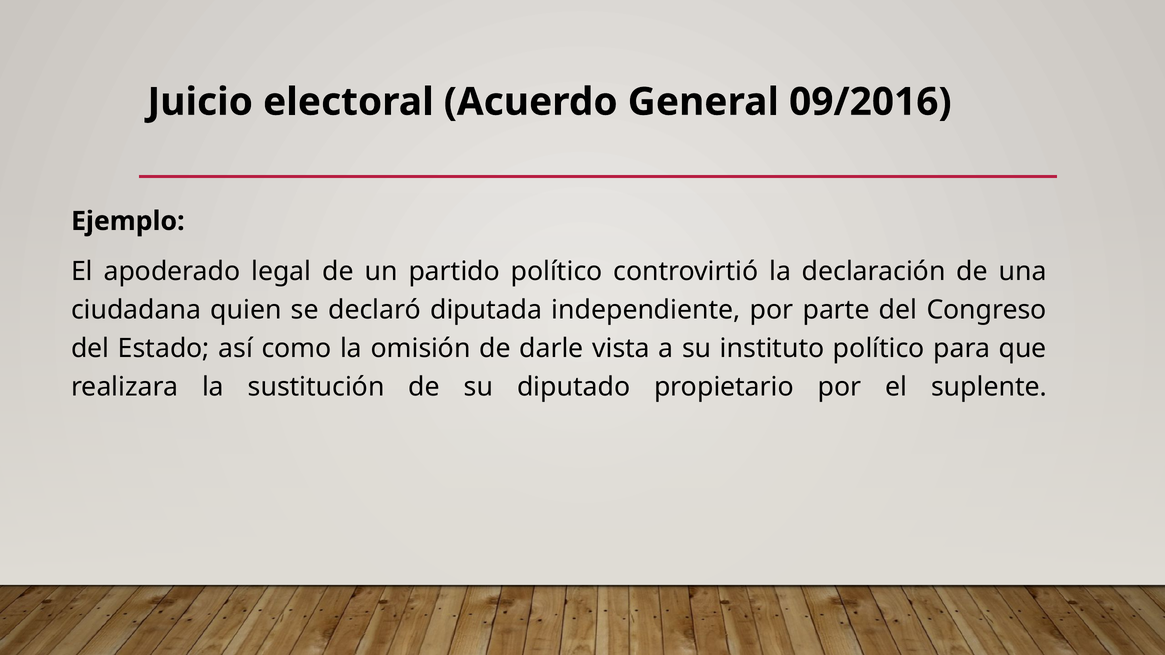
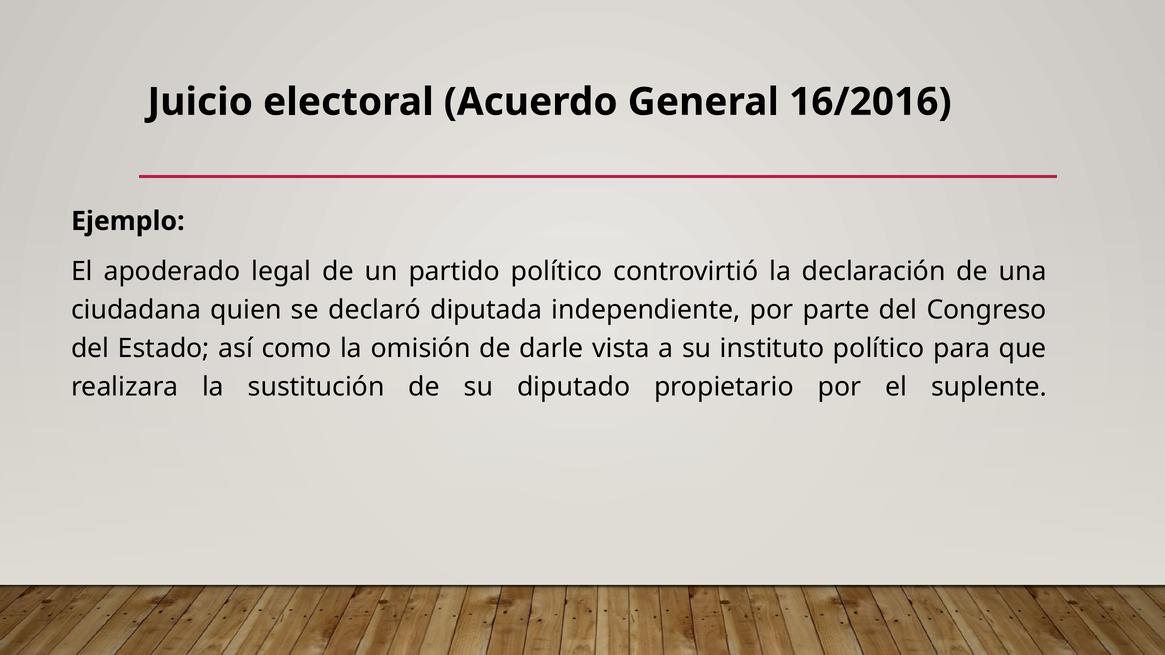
09/2016: 09/2016 -> 16/2016
